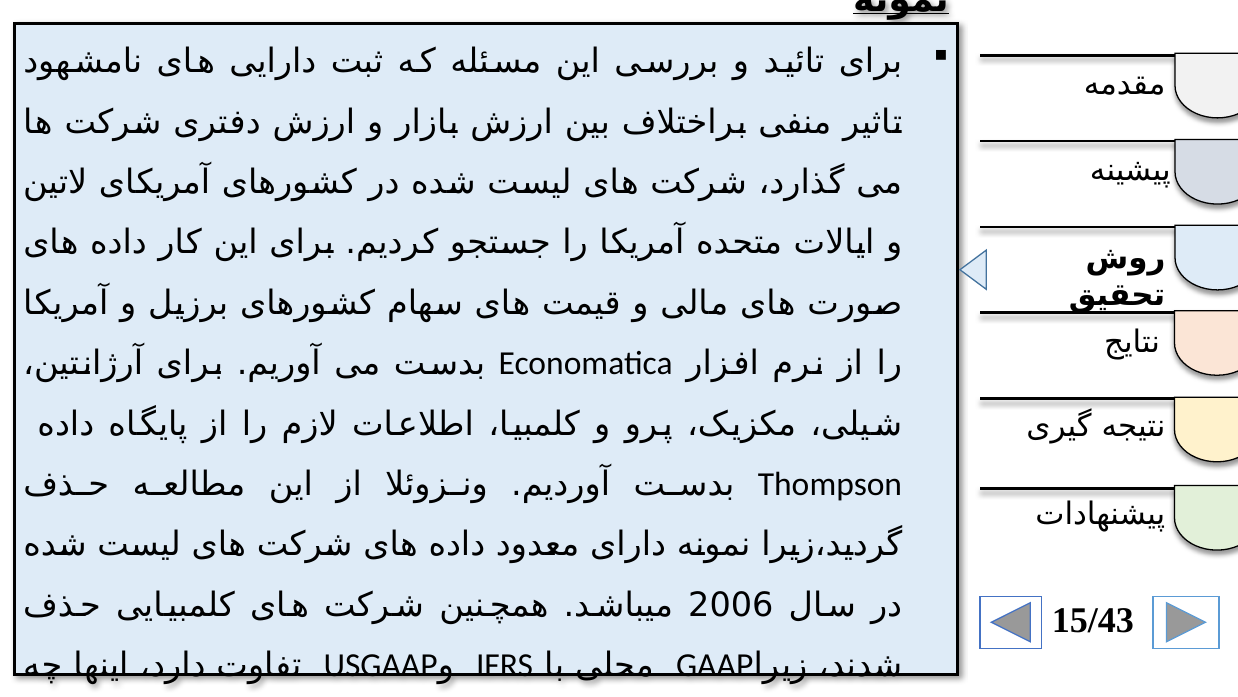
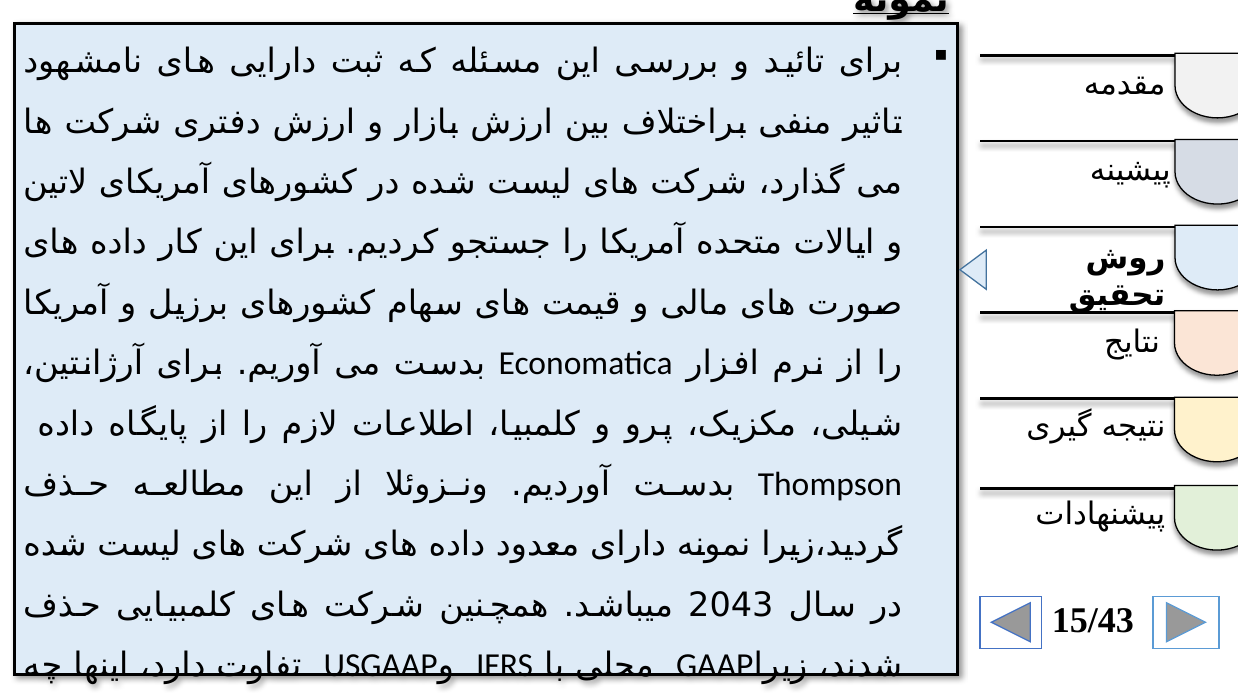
2006: 2006 -> 2043
